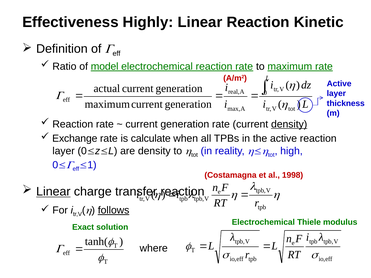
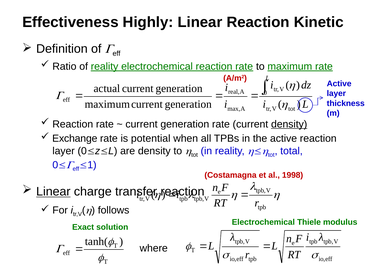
of model: model -> reality
calculate: calculate -> potential
high: high -> total
follows underline: present -> none
